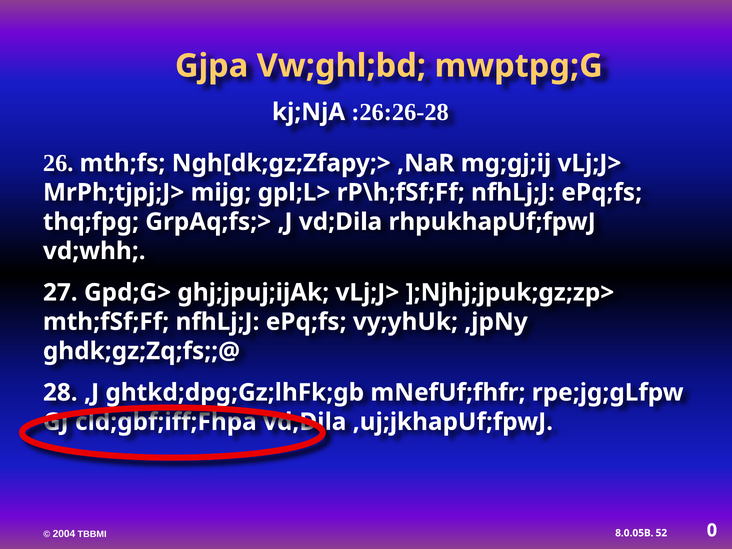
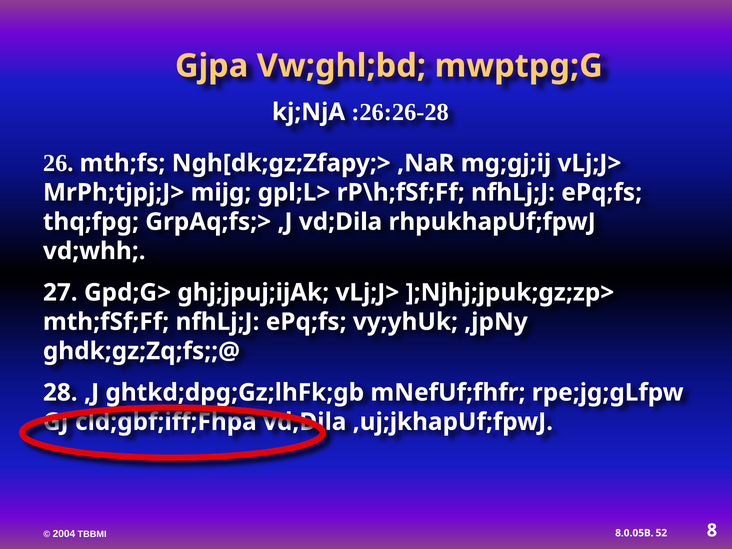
0: 0 -> 8
